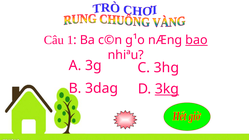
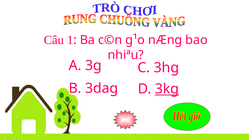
bao underline: present -> none
